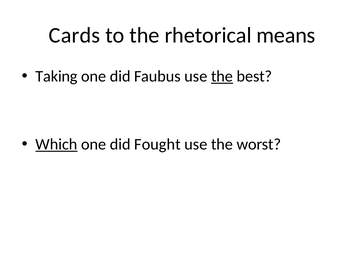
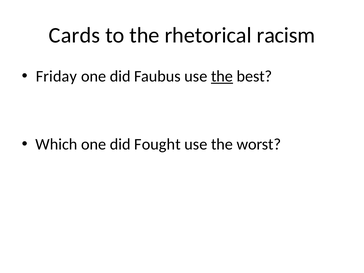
means: means -> racism
Taking: Taking -> Friday
Which underline: present -> none
